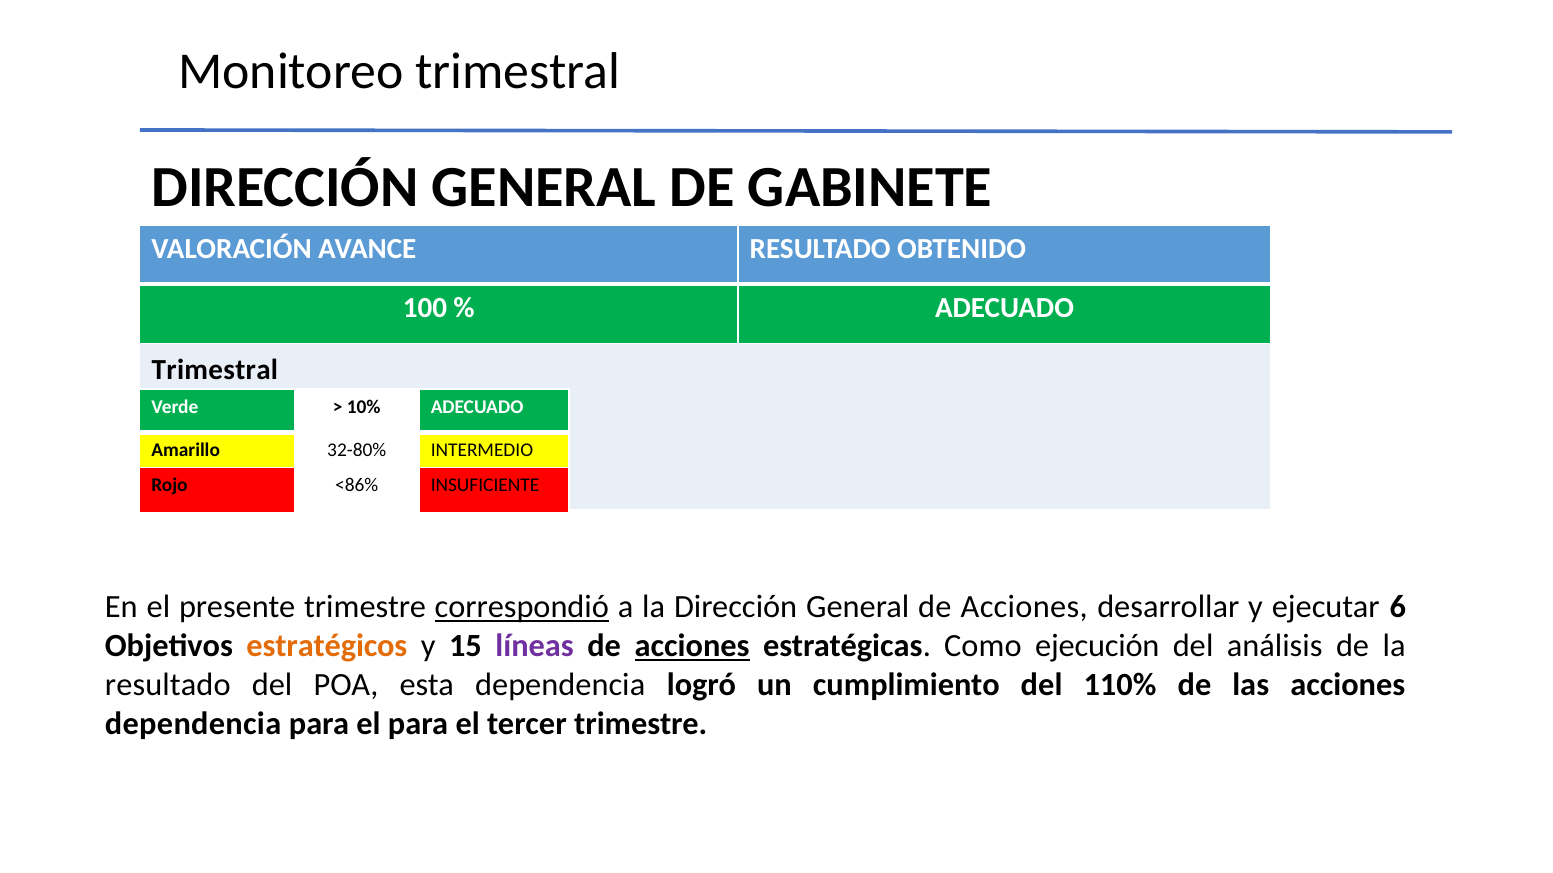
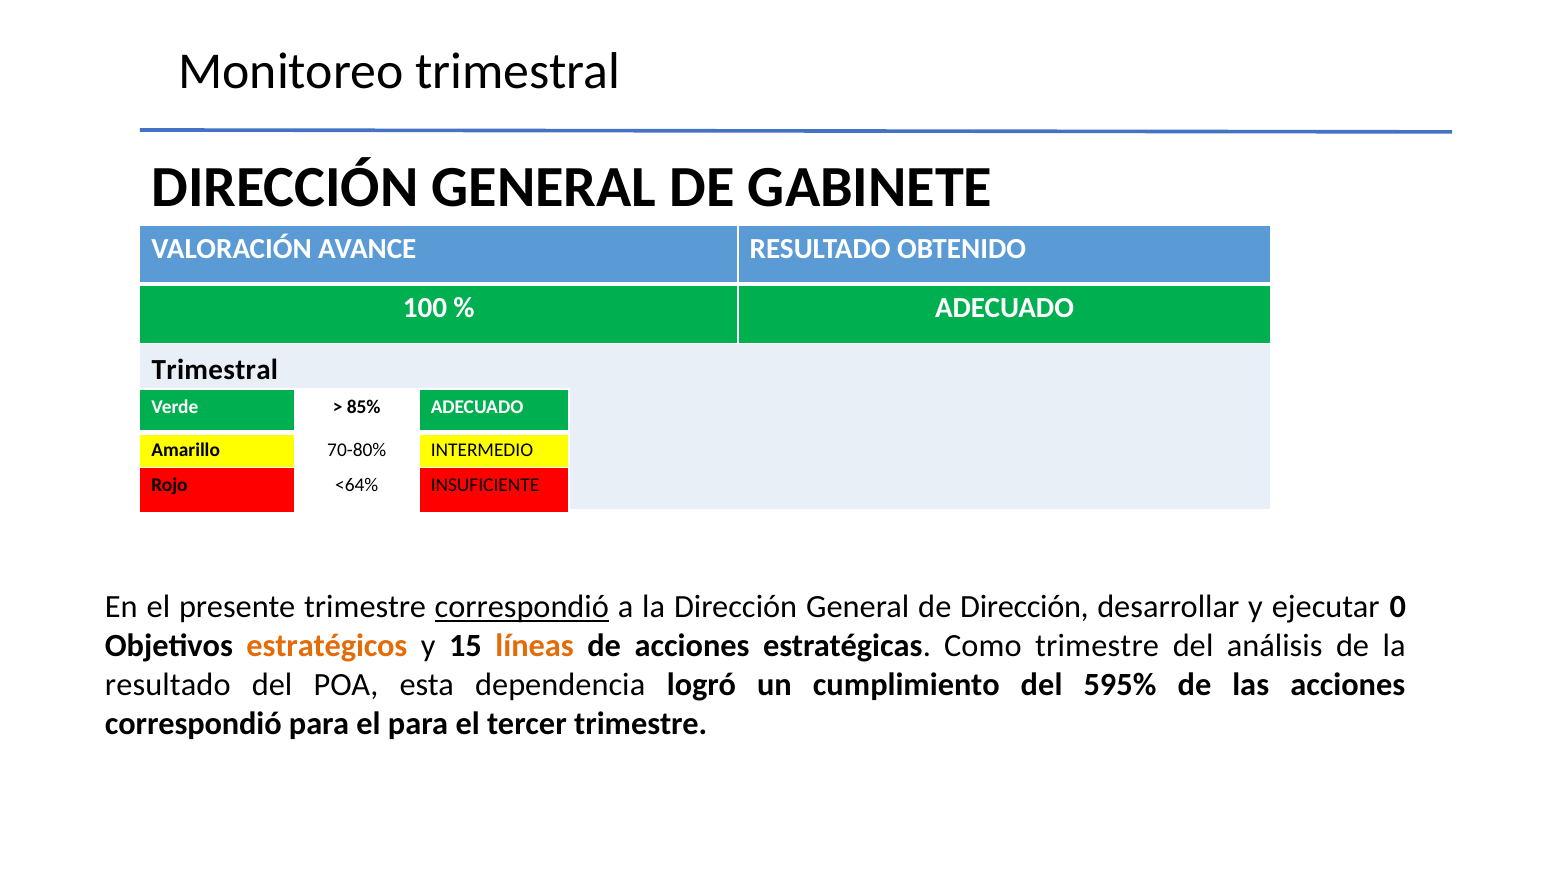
10%: 10% -> 85%
32-80%: 32-80% -> 70-80%
<86%: <86% -> <64%
General de Acciones: Acciones -> Dirección
6: 6 -> 0
líneas colour: purple -> orange
acciones at (692, 646) underline: present -> none
Como ejecución: ejecución -> trimestre
110%: 110% -> 595%
dependencia at (193, 724): dependencia -> correspondió
